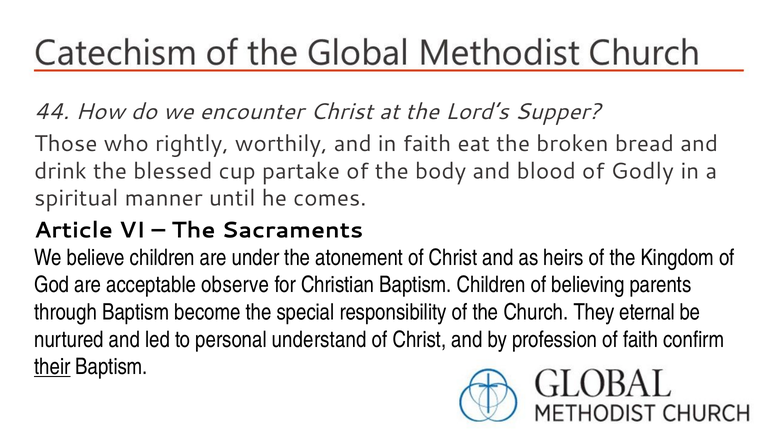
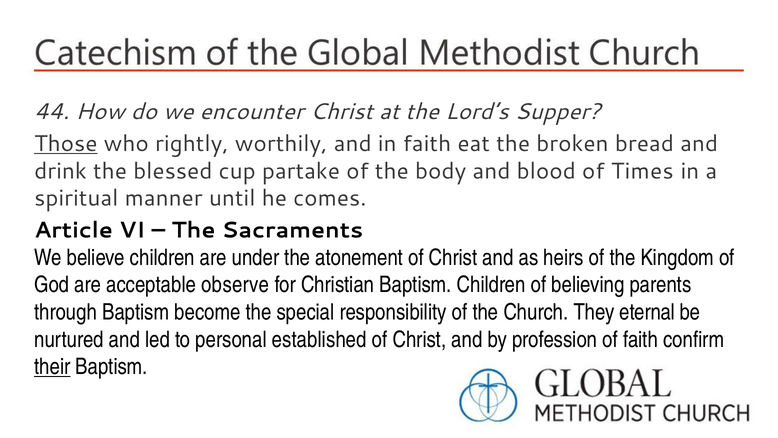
Those underline: none -> present
Godly: Godly -> Times
understand: understand -> established
